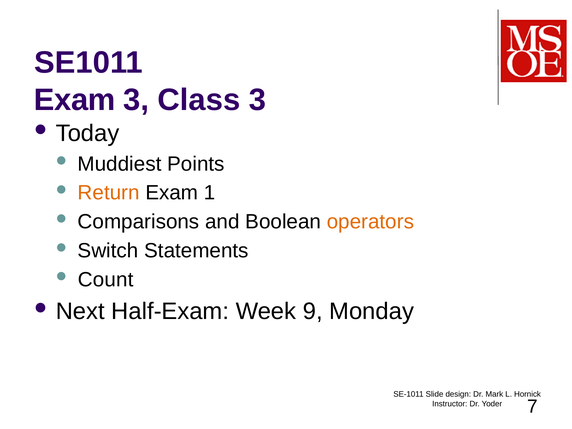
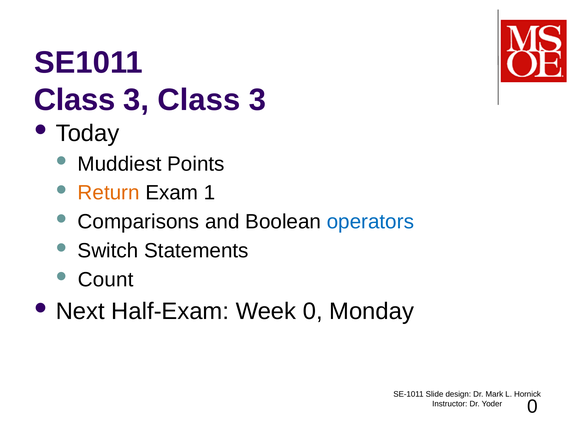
Exam at (75, 100): Exam -> Class
operators colour: orange -> blue
Week 9: 9 -> 0
Yoder 7: 7 -> 0
